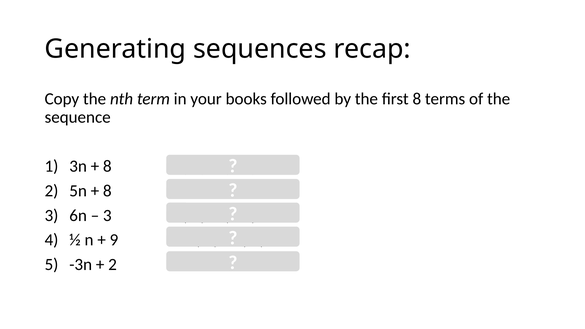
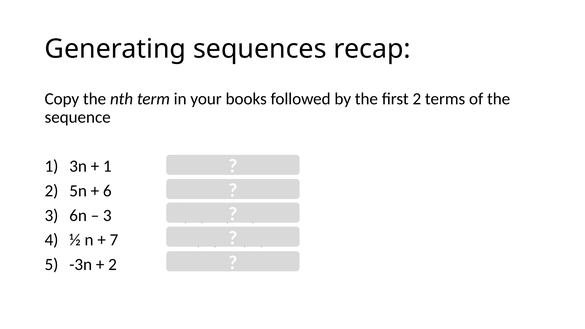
first 8: 8 -> 2
8 at (107, 166): 8 -> 1
8 at (107, 191): 8 -> 6
9 at (114, 240): 9 -> 7
